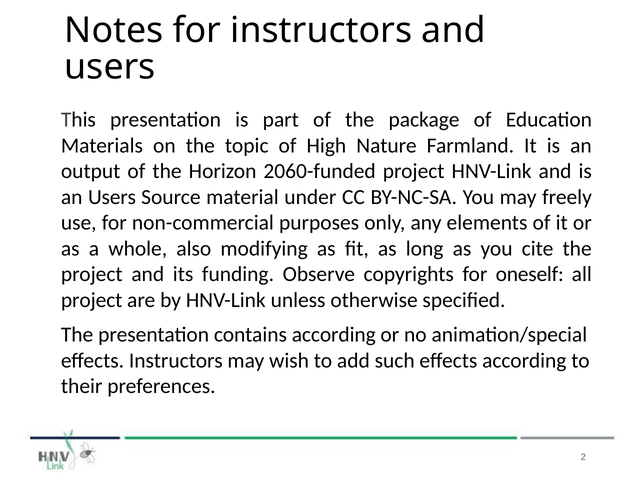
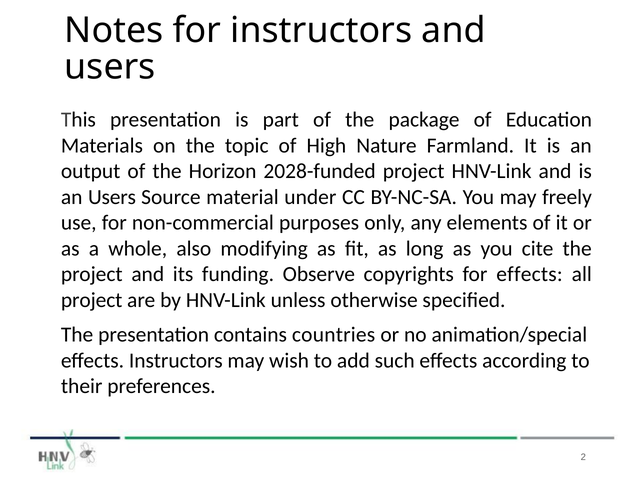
2060-funded: 2060-funded -> 2028-funded
for oneself: oneself -> effects
contains according: according -> countries
